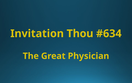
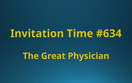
Thou: Thou -> Time
